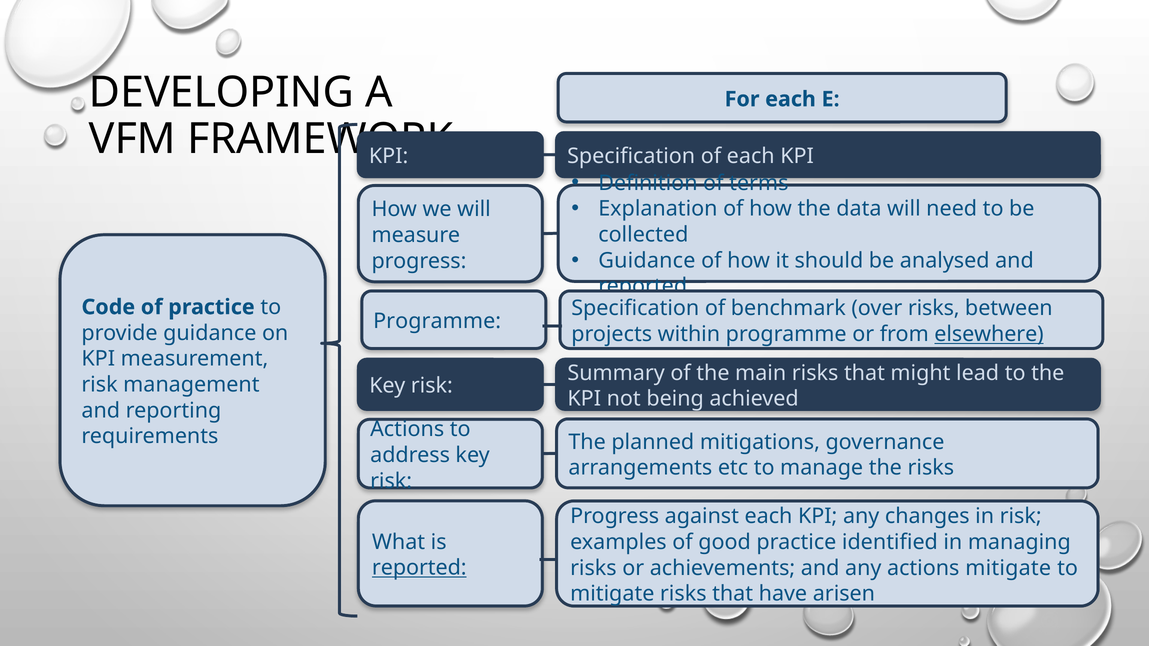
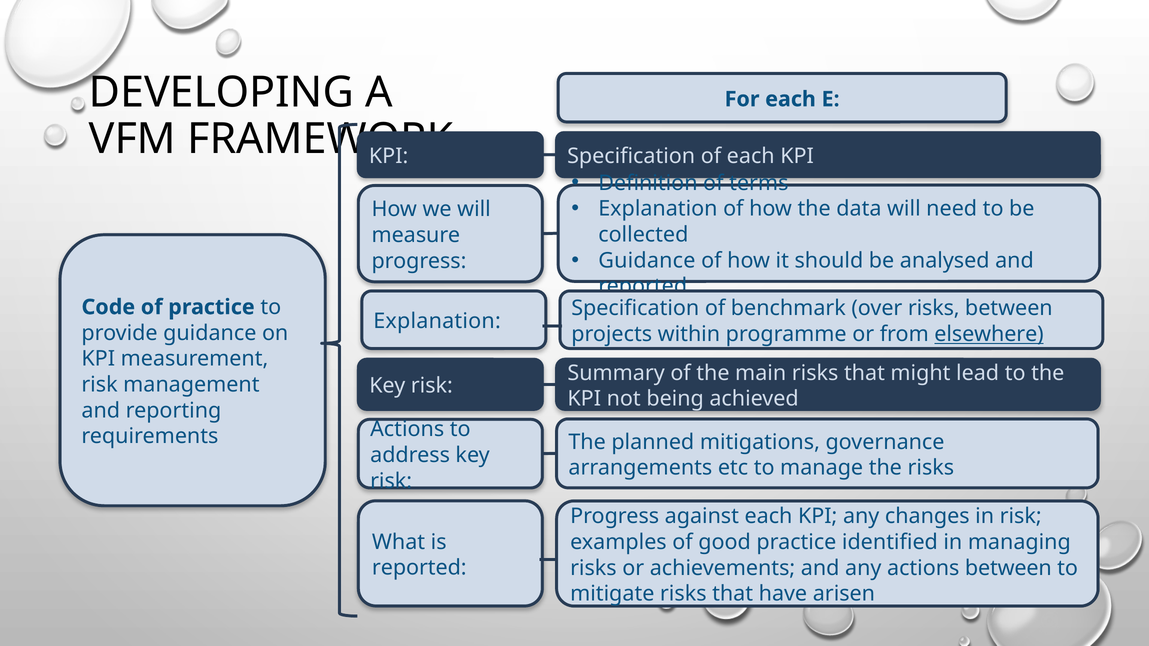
Programme at (437, 321): Programme -> Explanation
reported at (419, 568) underline: present -> none
actions mitigate: mitigate -> between
